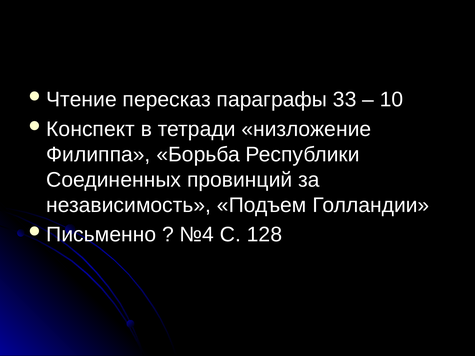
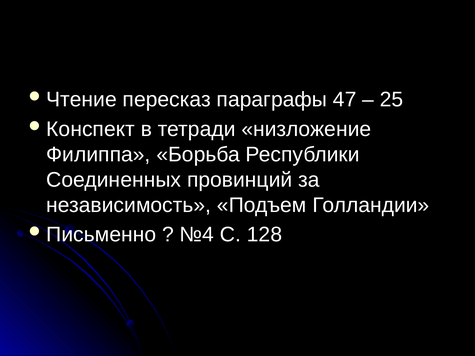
33: 33 -> 47
10: 10 -> 25
